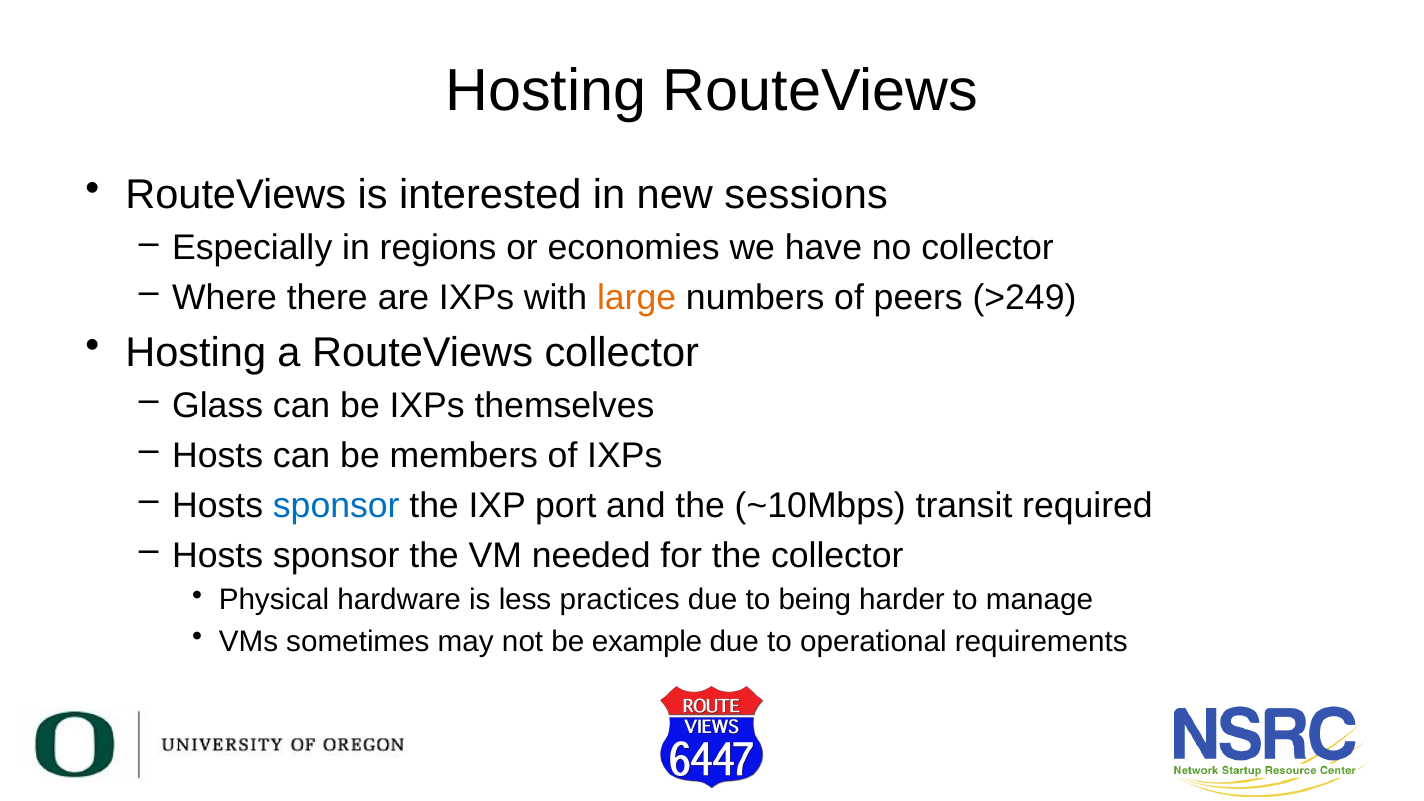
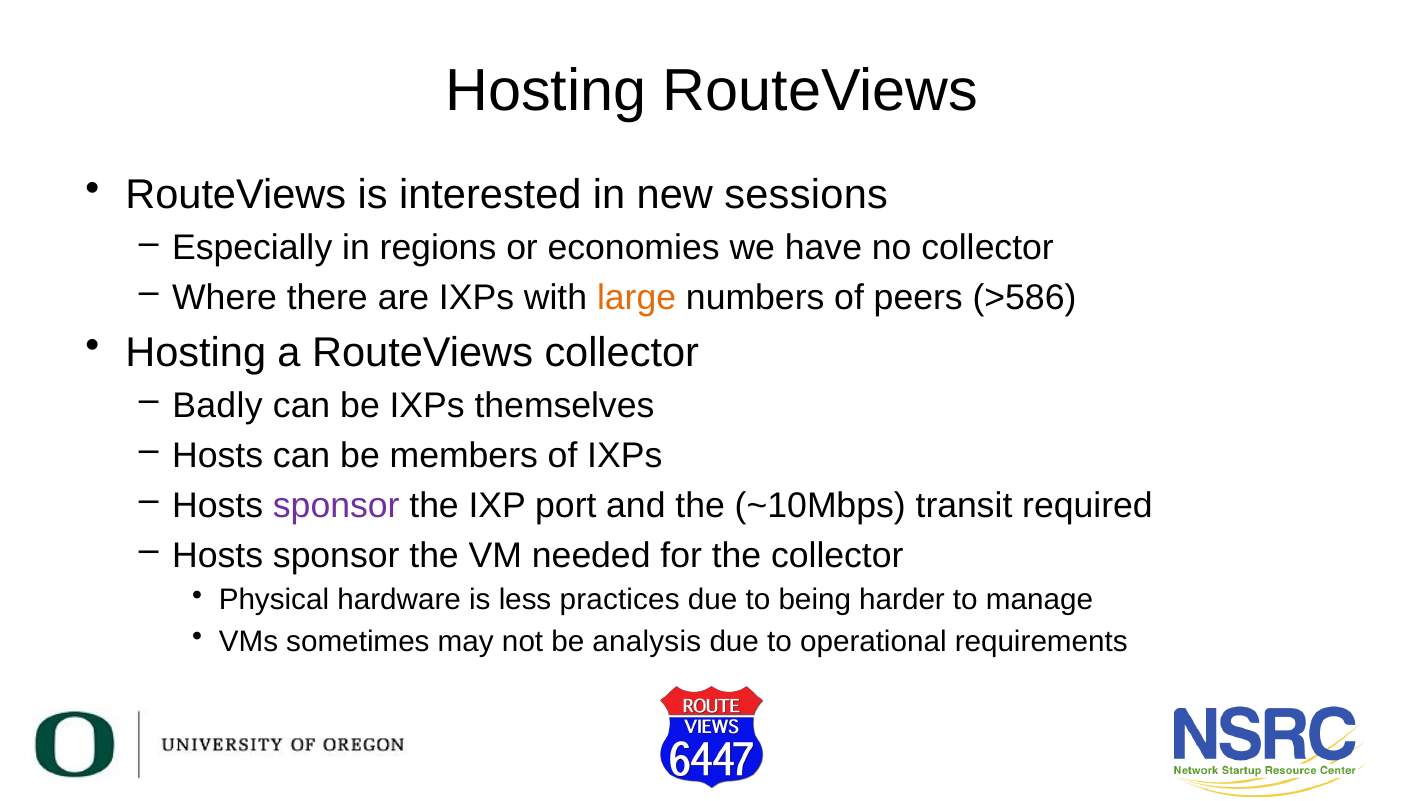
>249: >249 -> >586
Glass: Glass -> Badly
sponsor at (336, 506) colour: blue -> purple
example: example -> analysis
